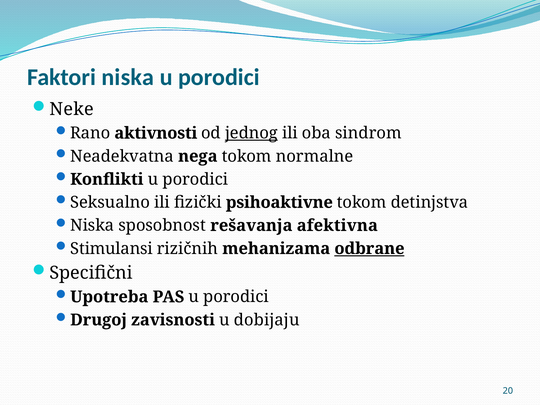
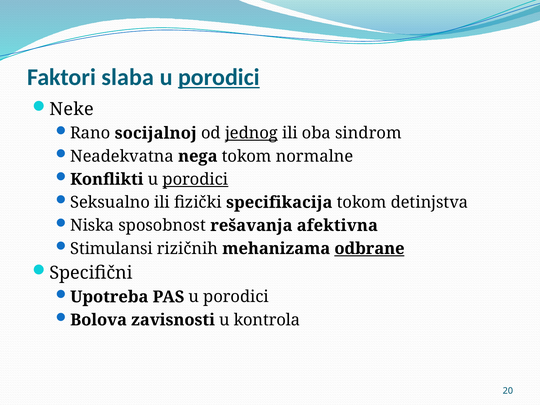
Faktori niska: niska -> slaba
porodici at (219, 77) underline: none -> present
aktivnosti: aktivnosti -> socijalnoj
porodici at (195, 179) underline: none -> present
psihoaktivne: psihoaktivne -> specifikacija
Drugoj: Drugoj -> Bolova
dobijaju: dobijaju -> kontrola
